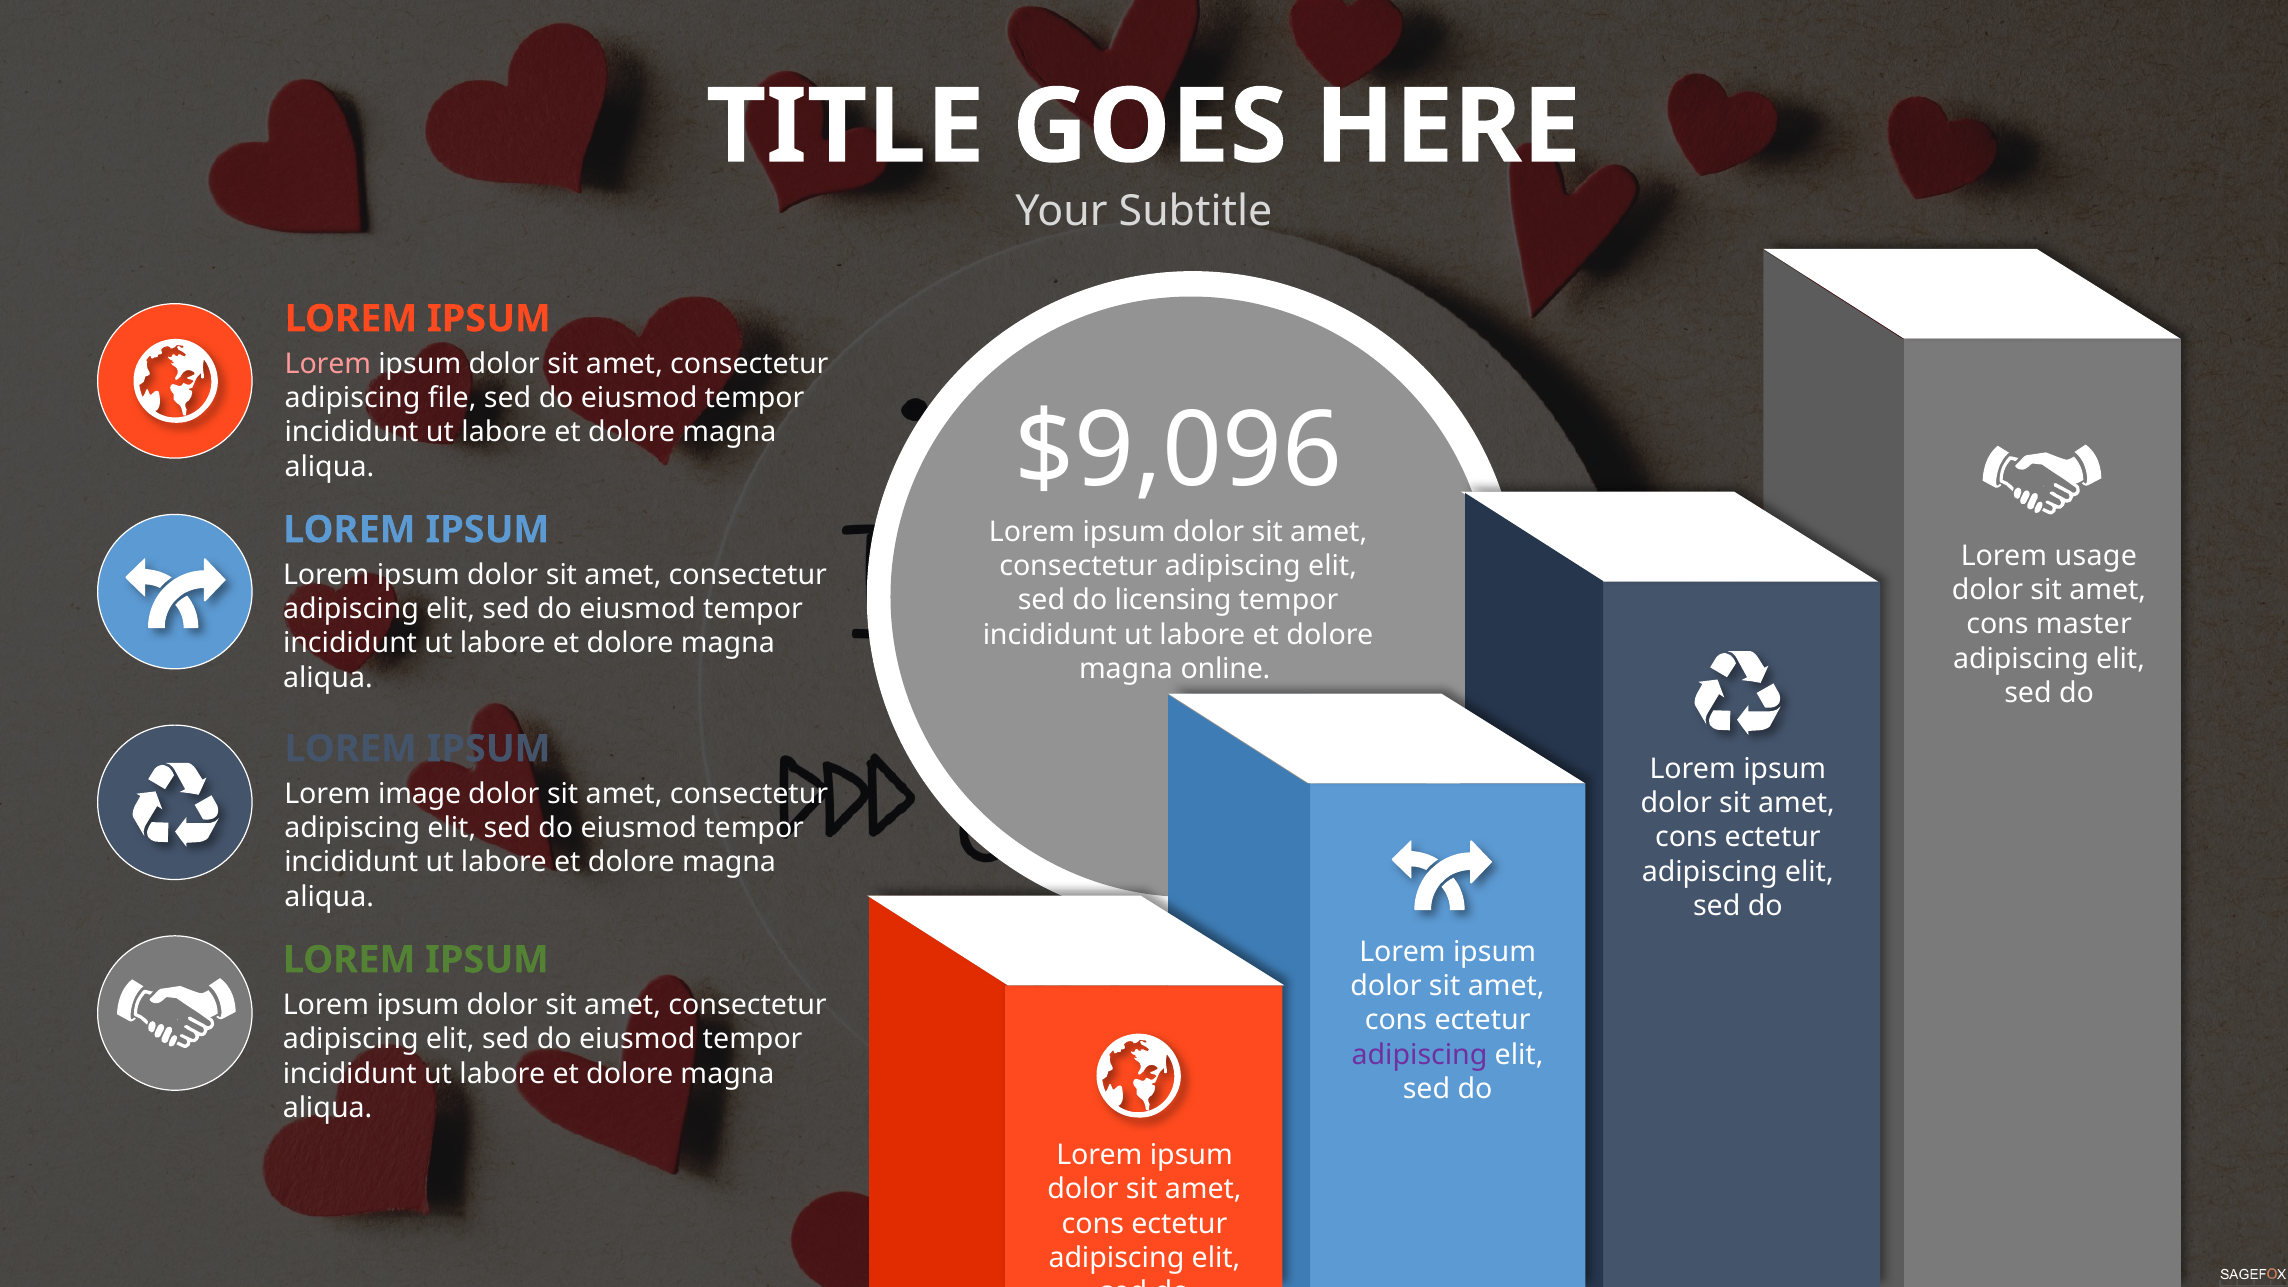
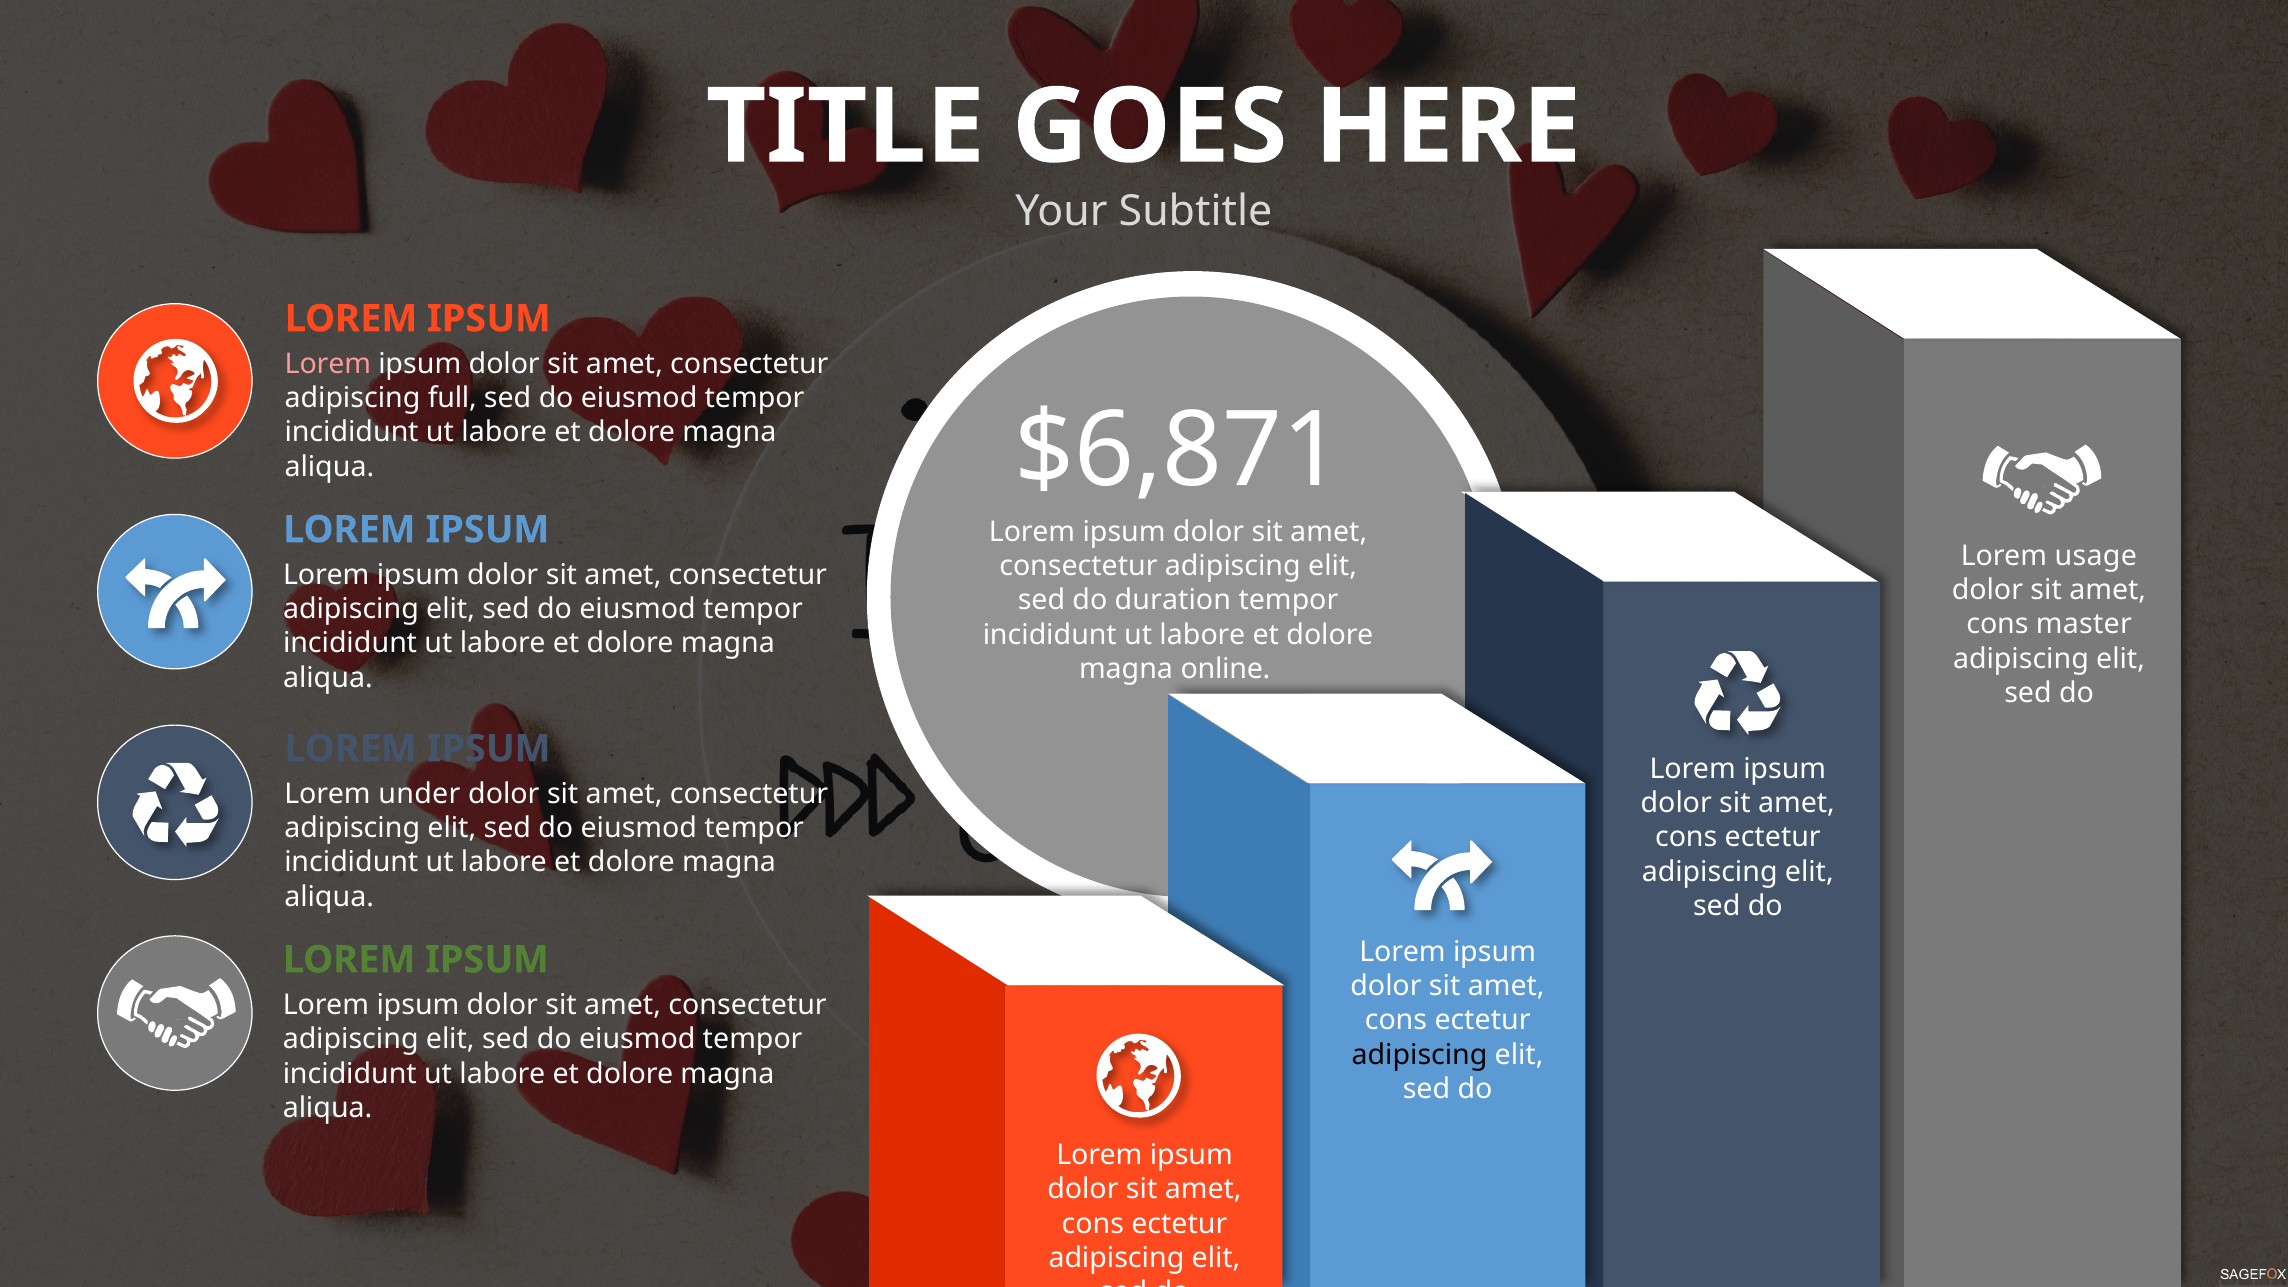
file: file -> full
$9,096: $9,096 -> $6,871
licensing: licensing -> duration
image: image -> under
adipiscing at (1420, 1055) colour: purple -> black
